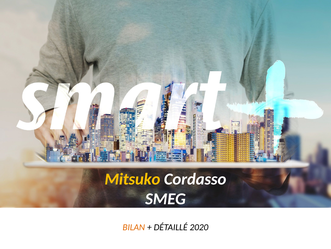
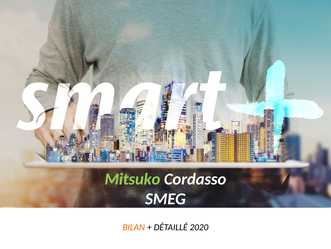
Mitsuko colour: yellow -> light green
